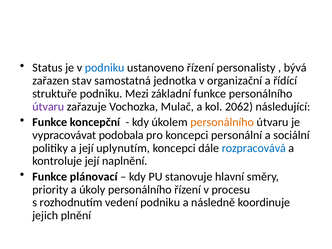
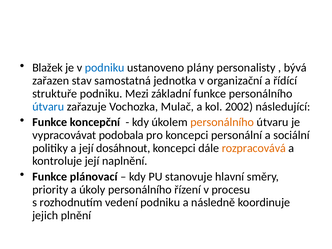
Status: Status -> Blažek
ustanoveno řízení: řízení -> plány
útvaru at (48, 107) colour: purple -> blue
2062: 2062 -> 2002
uplynutím: uplynutím -> dosáhnout
rozpracovává colour: blue -> orange
